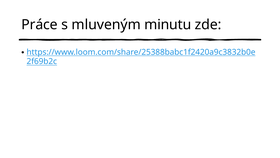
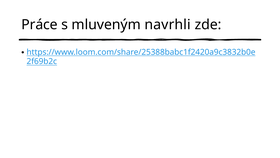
minutu: minutu -> navrhli
